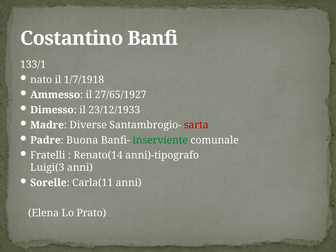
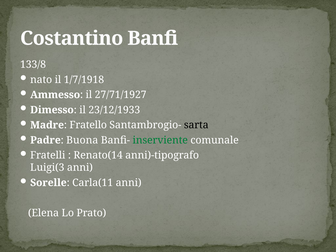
133/1: 133/1 -> 133/8
27/65/1927: 27/65/1927 -> 27/71/1927
Diverse: Diverse -> Fratello
sarta colour: red -> black
